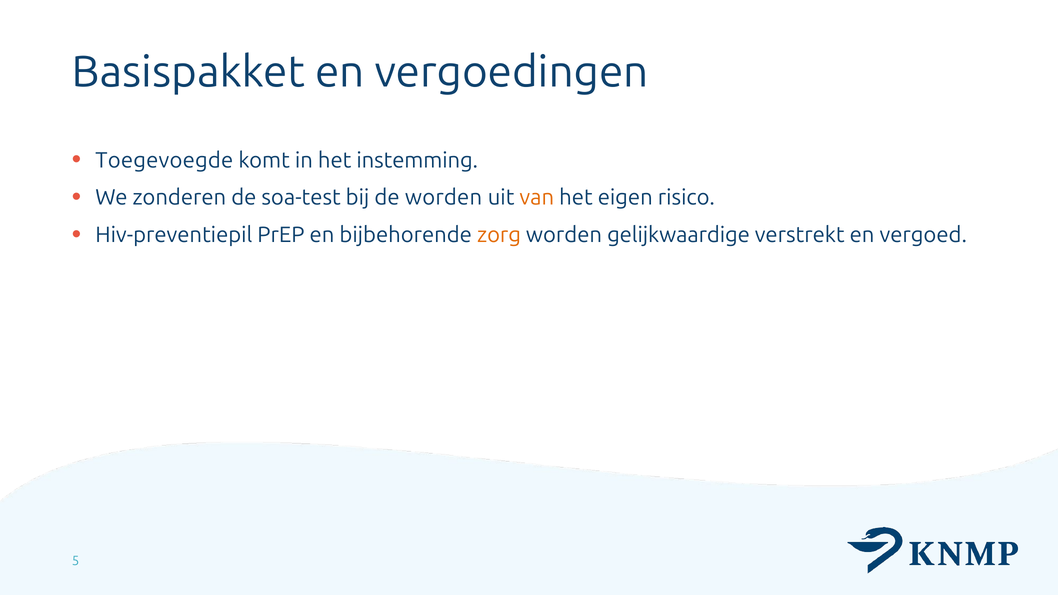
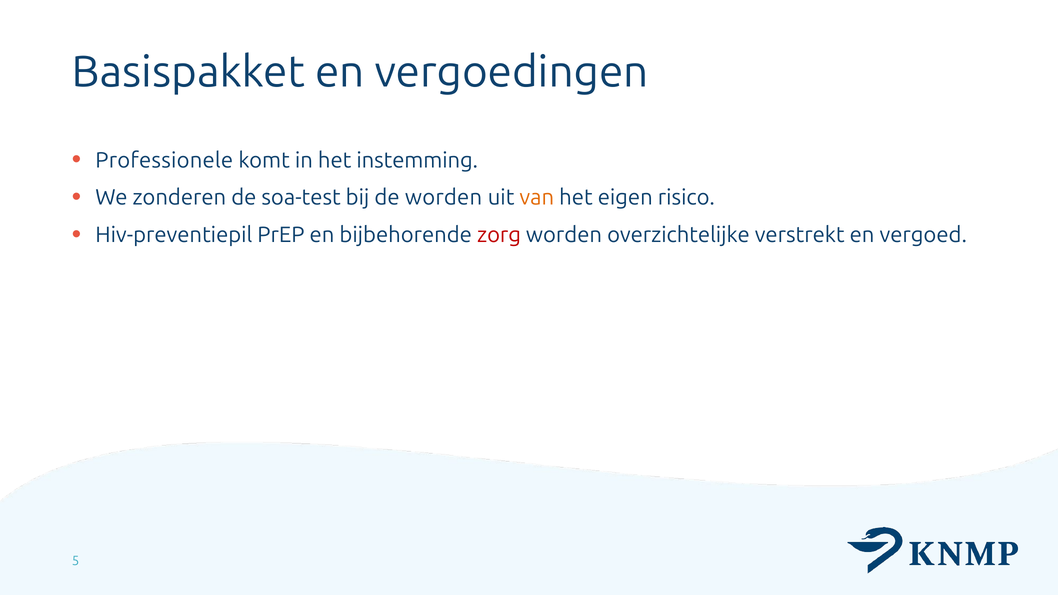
Toegevoegde: Toegevoegde -> Professionele
zorg colour: orange -> red
gelijkwaardige: gelijkwaardige -> overzichtelijke
